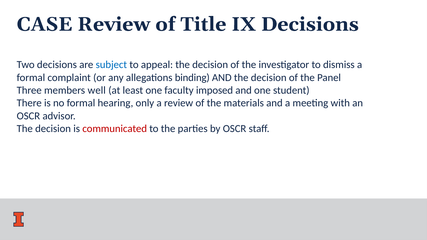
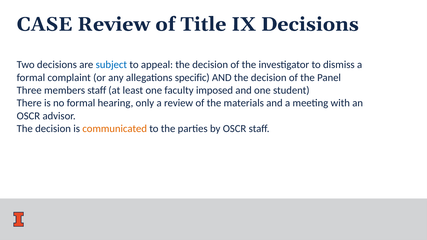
binding: binding -> specific
members well: well -> staff
communicated colour: red -> orange
